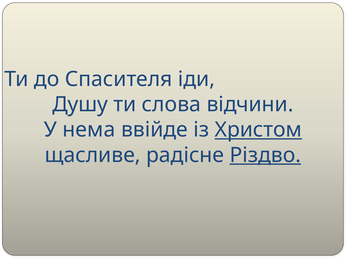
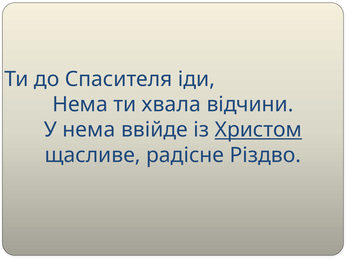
Душу at (80, 105): Душу -> Нема
слова: слова -> хвала
Різдво underline: present -> none
